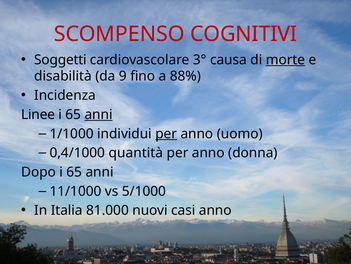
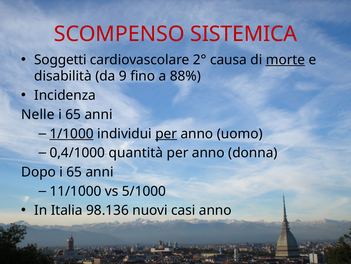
COGNITIVI: COGNITIVI -> SISTEMICA
3°: 3° -> 2°
Linee: Linee -> Nelle
anni at (99, 114) underline: present -> none
1/1000 underline: none -> present
81.000: 81.000 -> 98.136
